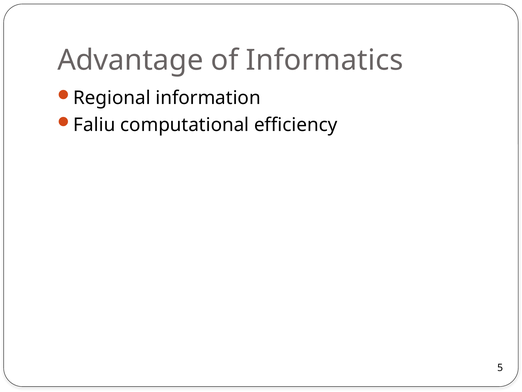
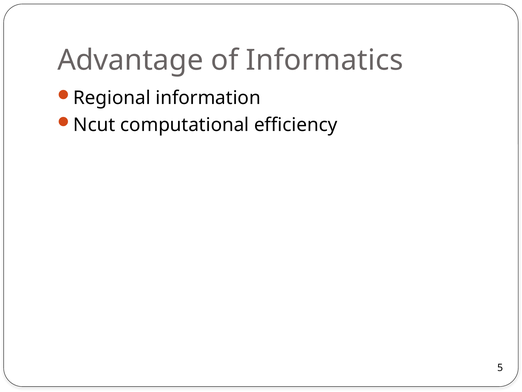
Faliu: Faliu -> Ncut
